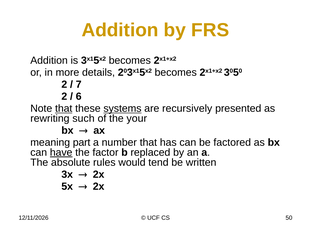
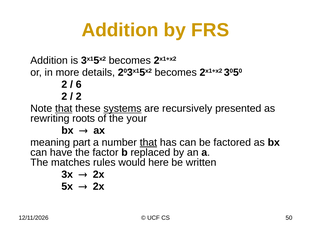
7: 7 -> 6
6 at (79, 97): 6 -> 2
such: such -> roots
that at (148, 143) underline: none -> present
have underline: present -> none
absolute: absolute -> matches
tend: tend -> here
